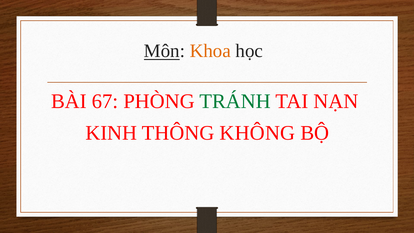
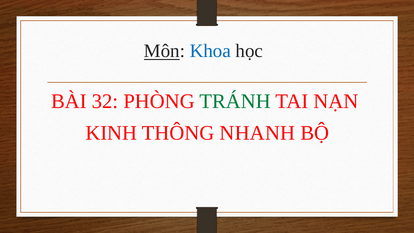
Khoa colour: orange -> blue
67: 67 -> 32
KHÔNG: KHÔNG -> NHANH
